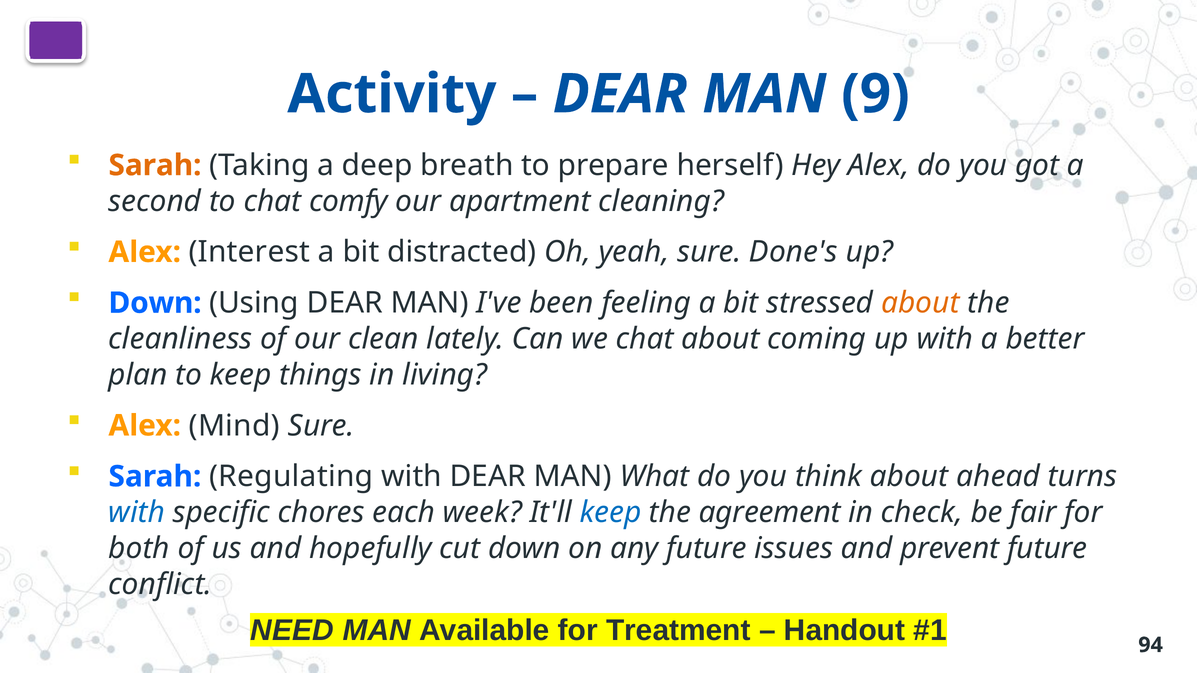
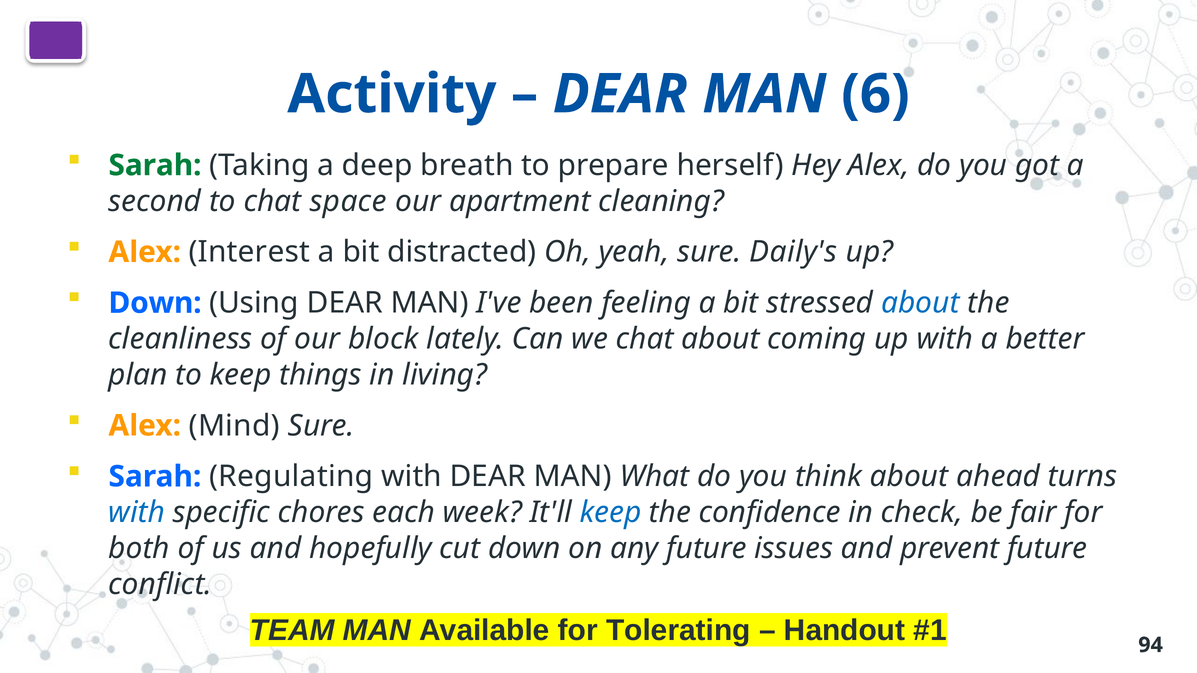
9: 9 -> 6
Sarah at (155, 165) colour: orange -> green
comfy: comfy -> space
Done's: Done's -> Daily's
about at (920, 303) colour: orange -> blue
clean: clean -> block
agreement: agreement -> confidence
NEED: NEED -> TEAM
Treatment: Treatment -> Tolerating
